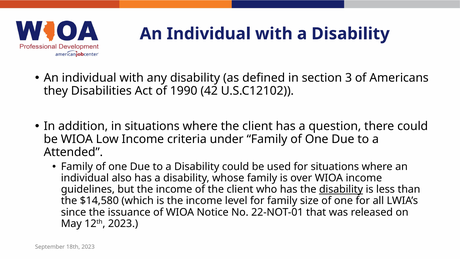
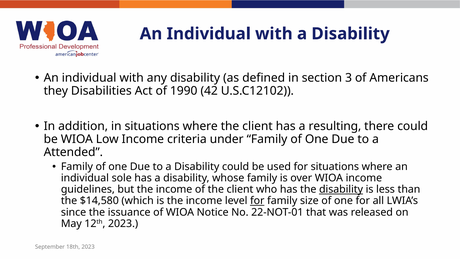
question: question -> resulting
also: also -> sole
for at (257, 201) underline: none -> present
